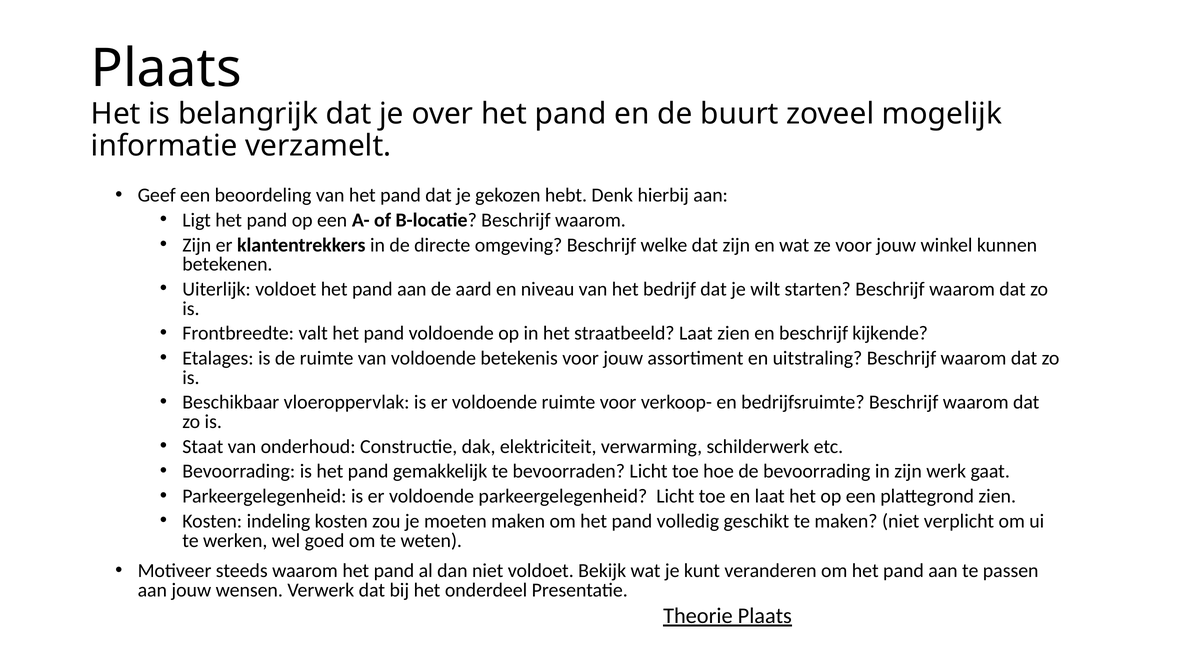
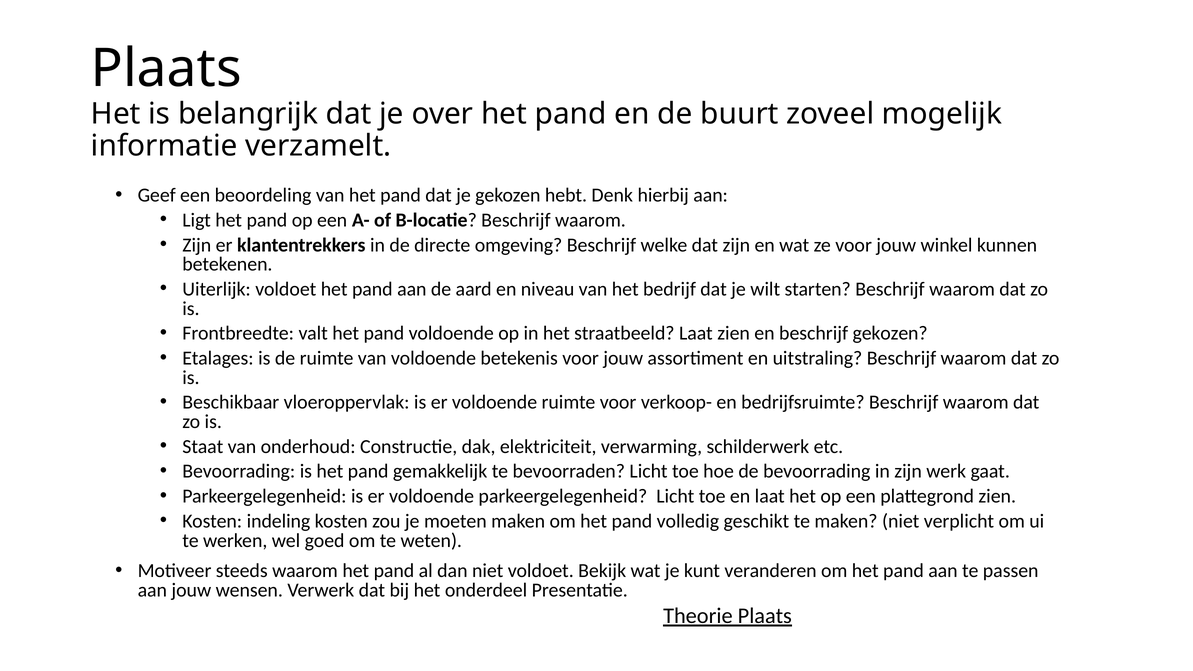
beschrijf kijkende: kijkende -> gekozen
